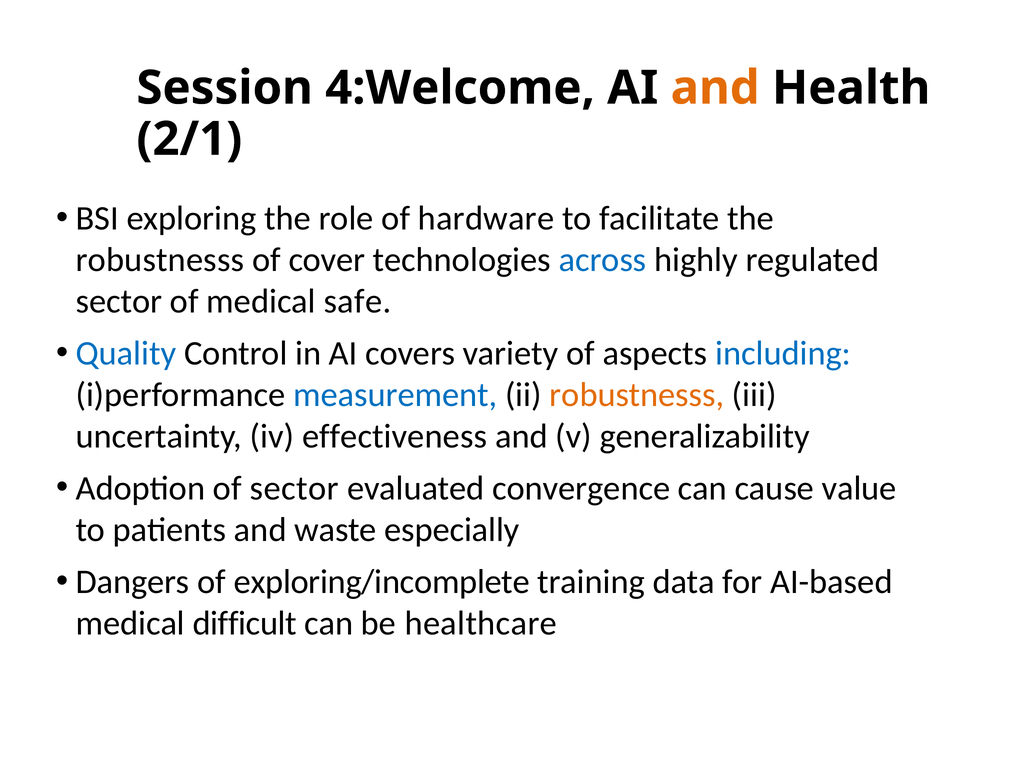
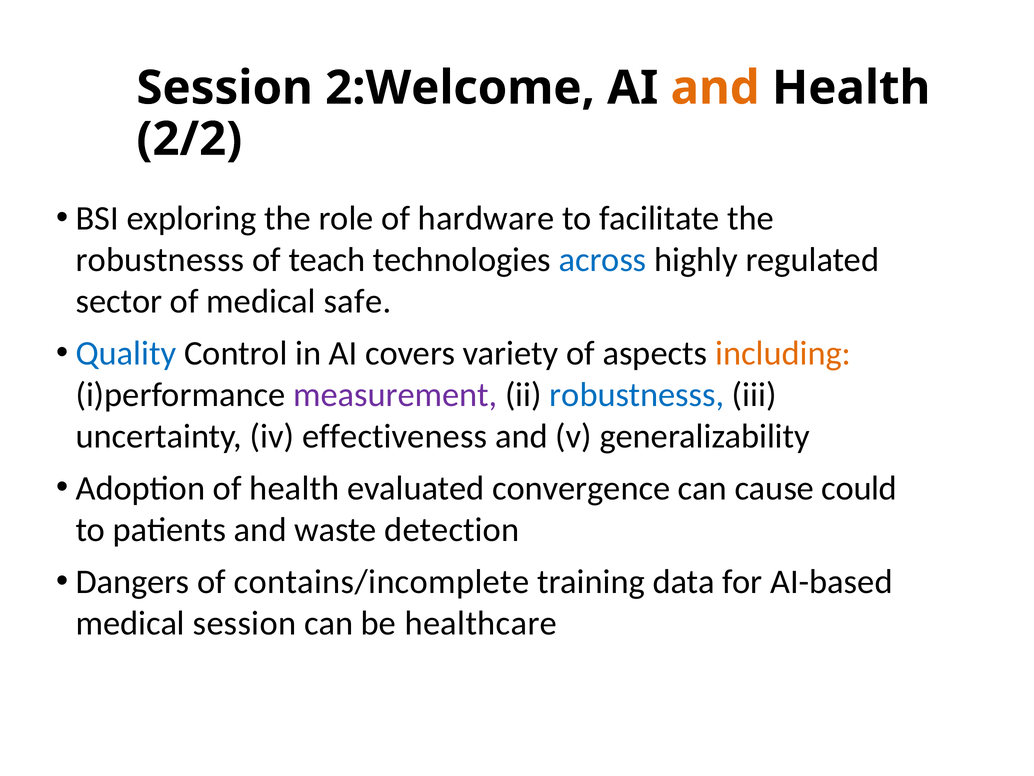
4:Welcome: 4:Welcome -> 2:Welcome
2/1: 2/1 -> 2/2
cover: cover -> teach
including colour: blue -> orange
measurement colour: blue -> purple
robustnesss at (637, 395) colour: orange -> blue
of sector: sector -> health
value: value -> could
especially: especially -> detection
exploring/incomplete: exploring/incomplete -> contains/incomplete
medical difficult: difficult -> session
